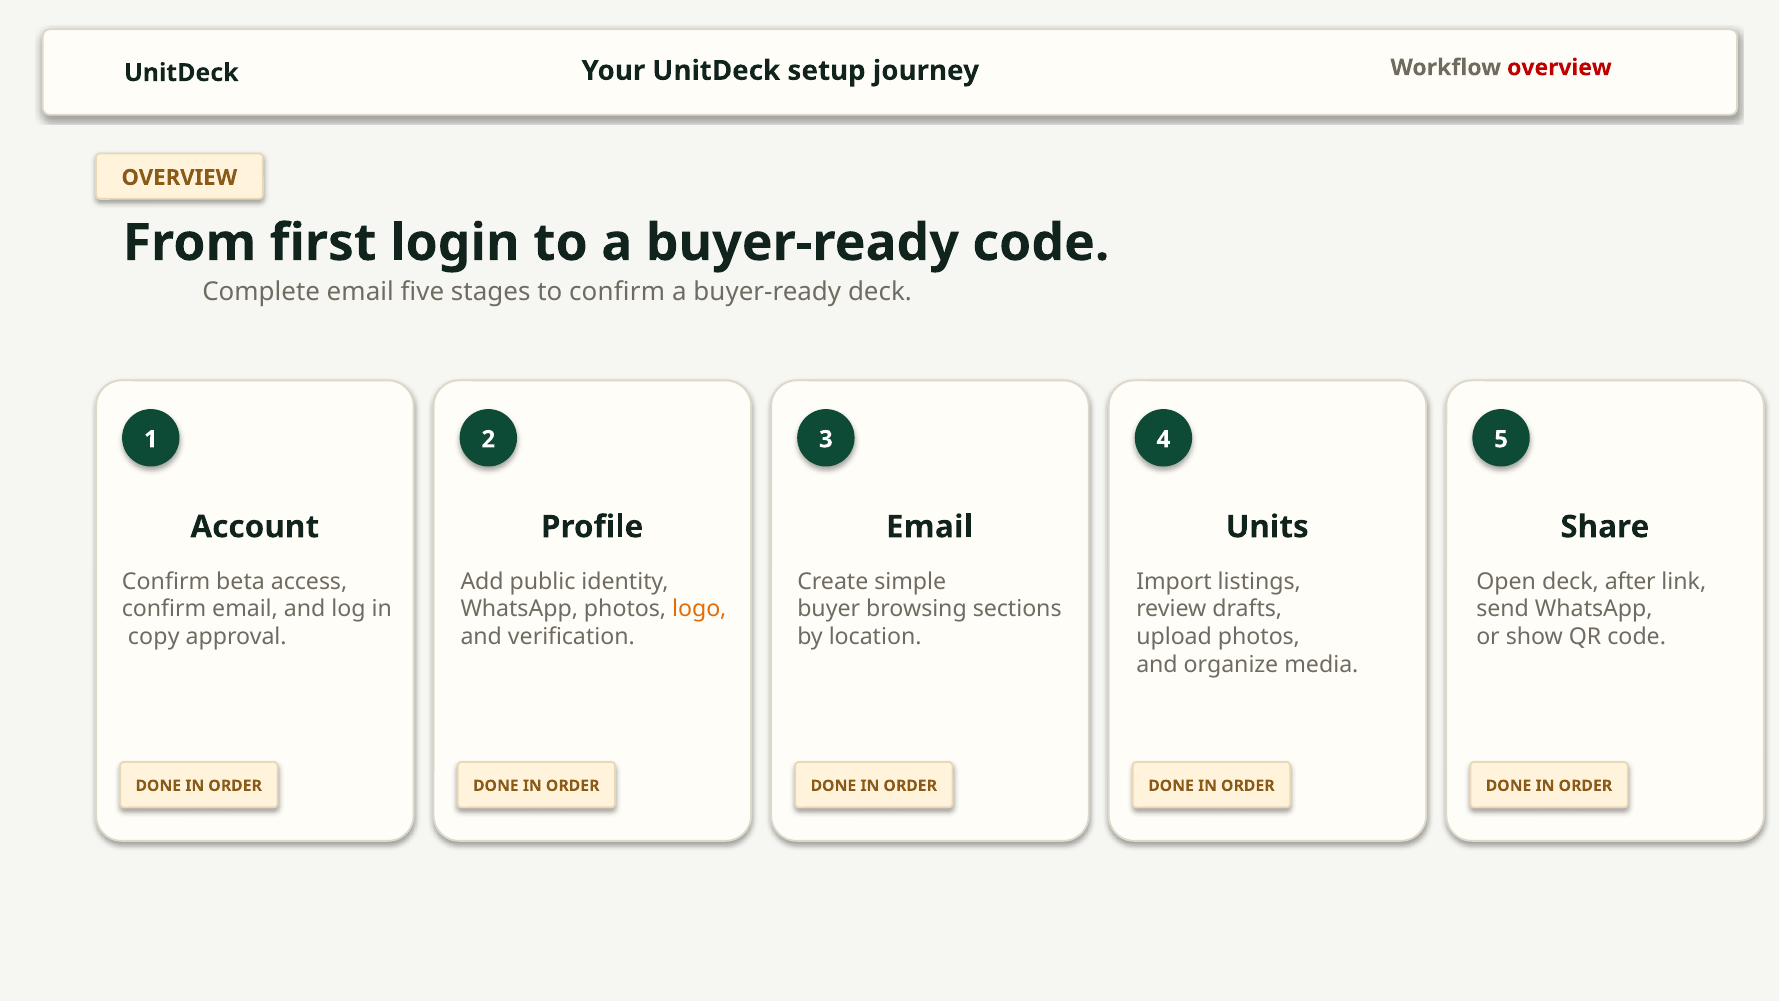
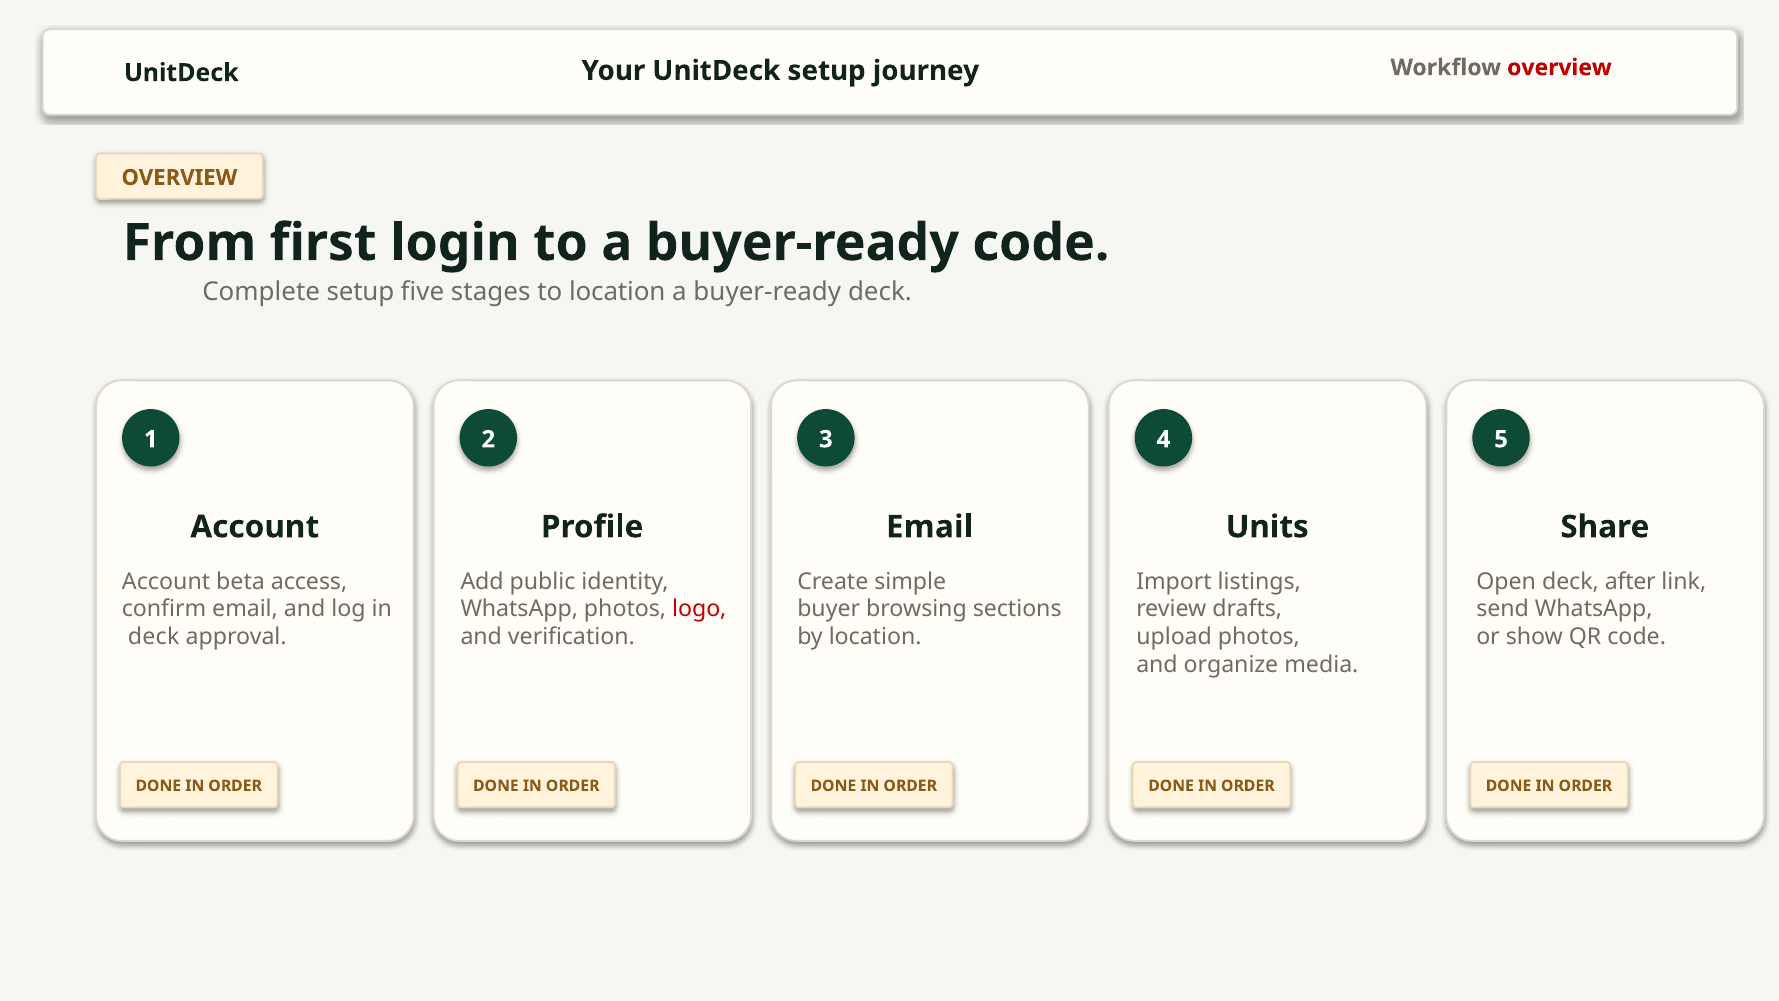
Complete email: email -> setup
to confirm: confirm -> location
Confirm at (166, 581): Confirm -> Account
logo colour: orange -> red
copy at (154, 637): copy -> deck
